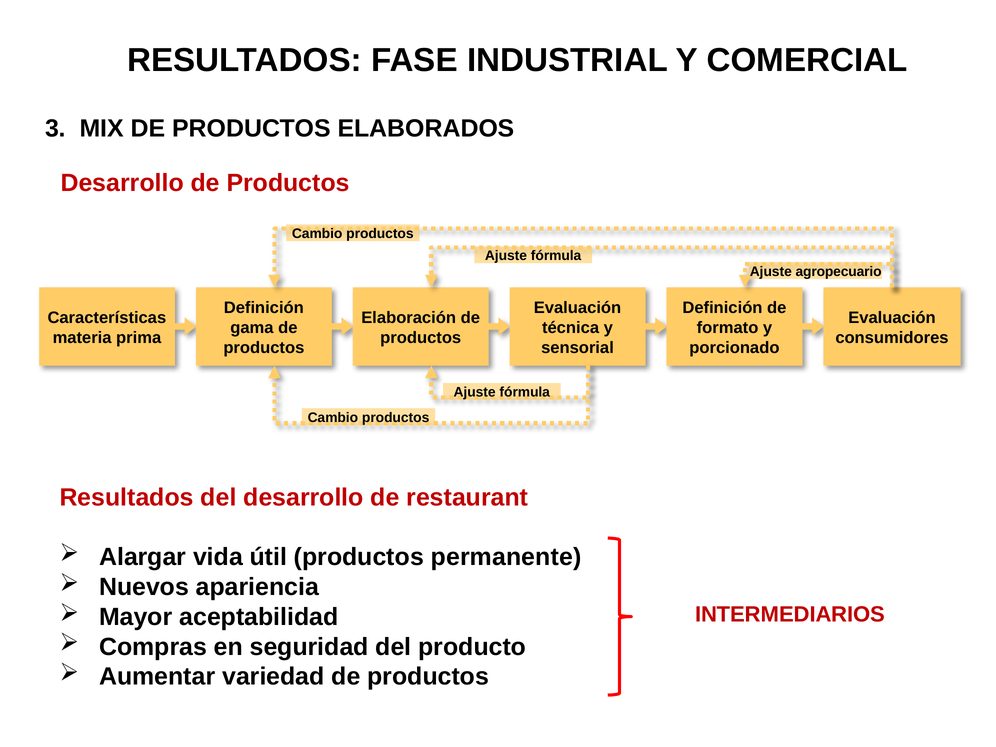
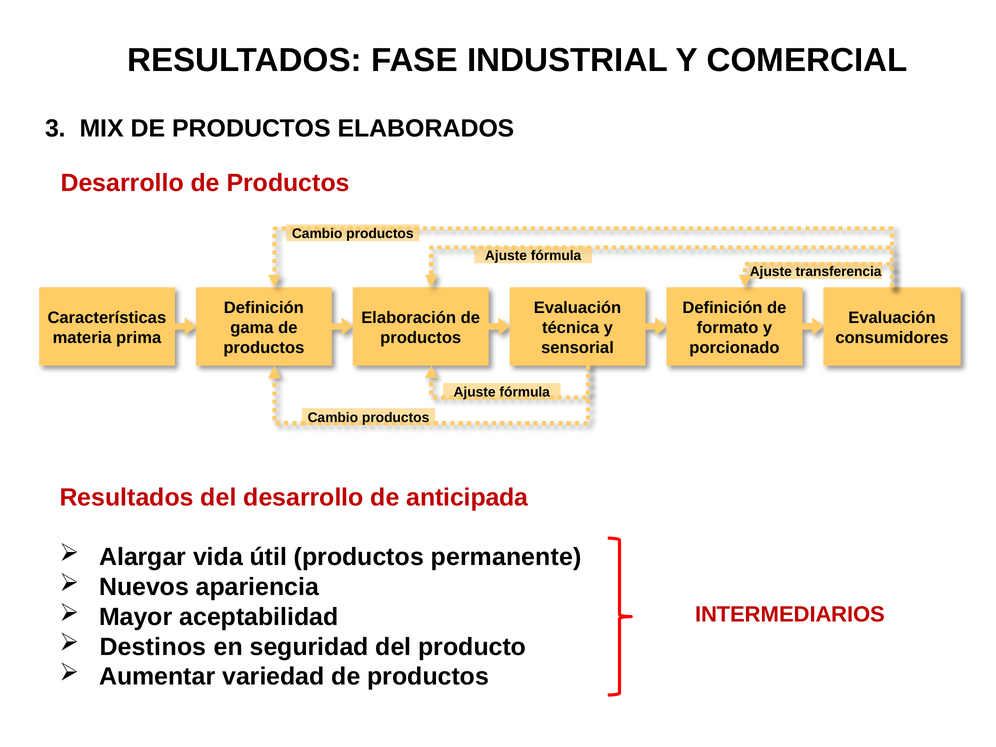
agropecuario: agropecuario -> transferencia
restaurant: restaurant -> anticipada
Compras: Compras -> Destinos
